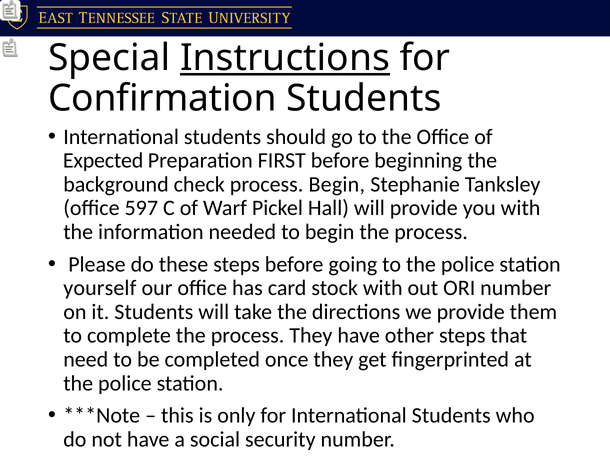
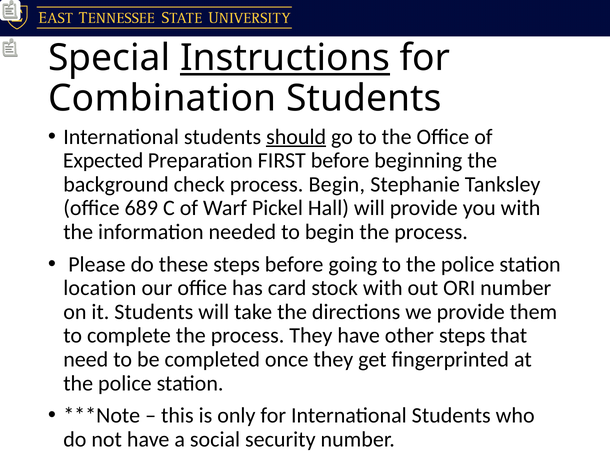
Confirmation: Confirmation -> Combination
should underline: none -> present
597: 597 -> 689
yourself: yourself -> location
